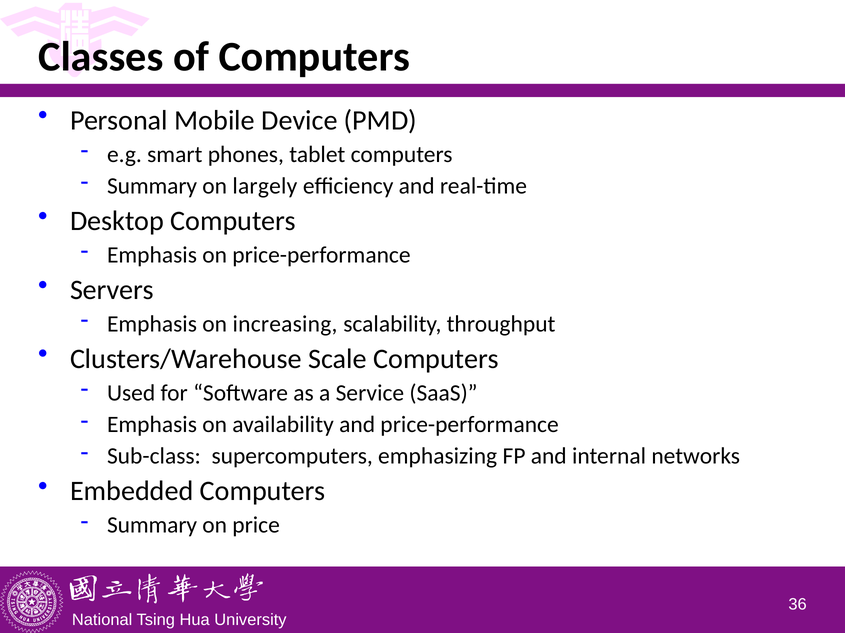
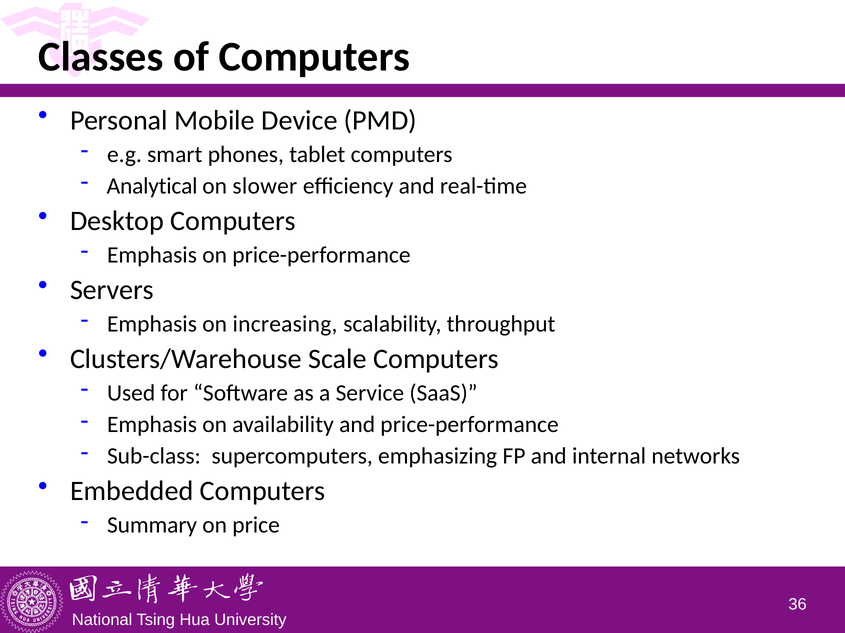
Summary at (152, 186): Summary -> Analytical
largely: largely -> slower
